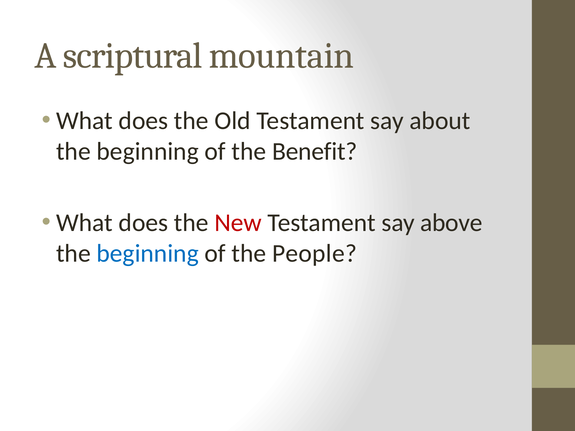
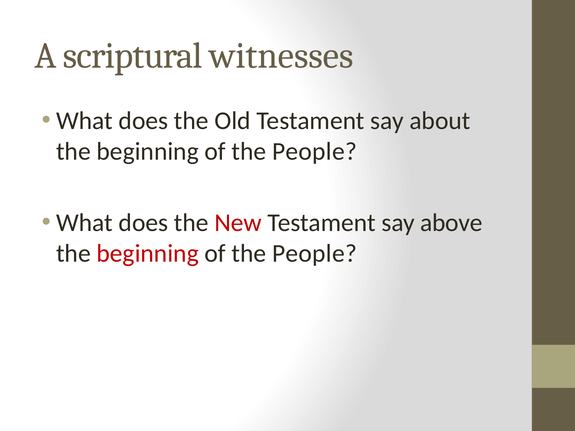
mountain: mountain -> witnesses
Benefit at (315, 151): Benefit -> People
beginning at (148, 254) colour: blue -> red
